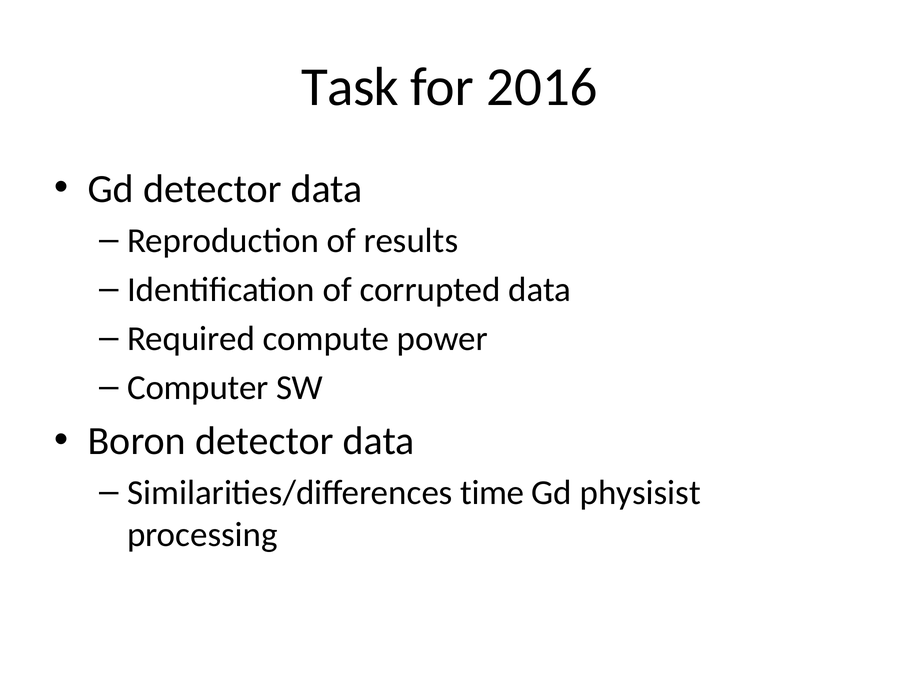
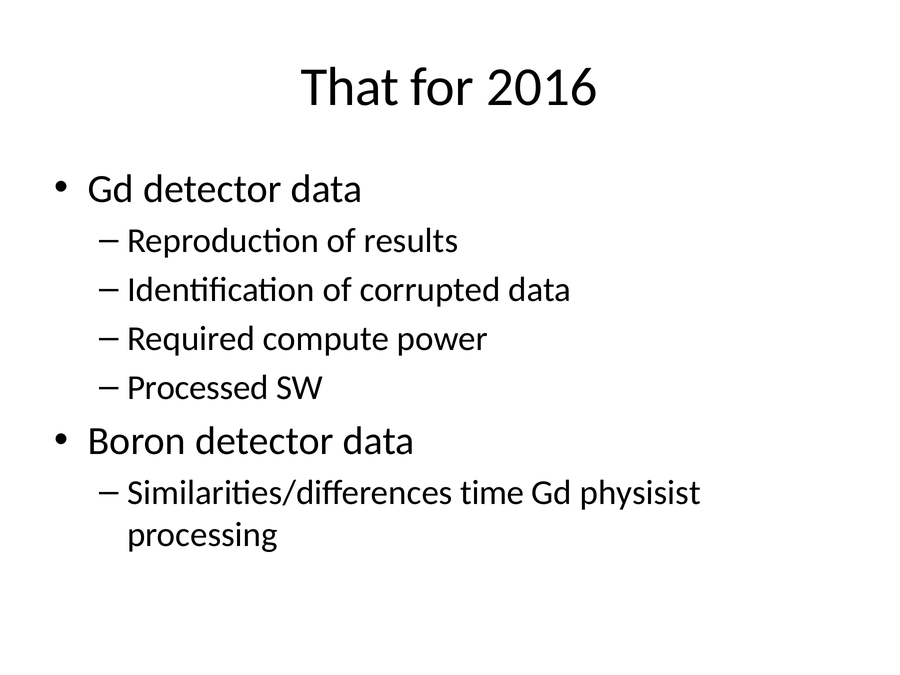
Task: Task -> That
Computer: Computer -> Processed
